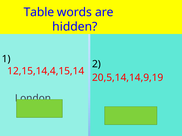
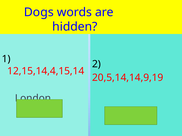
Table: Table -> Dogs
